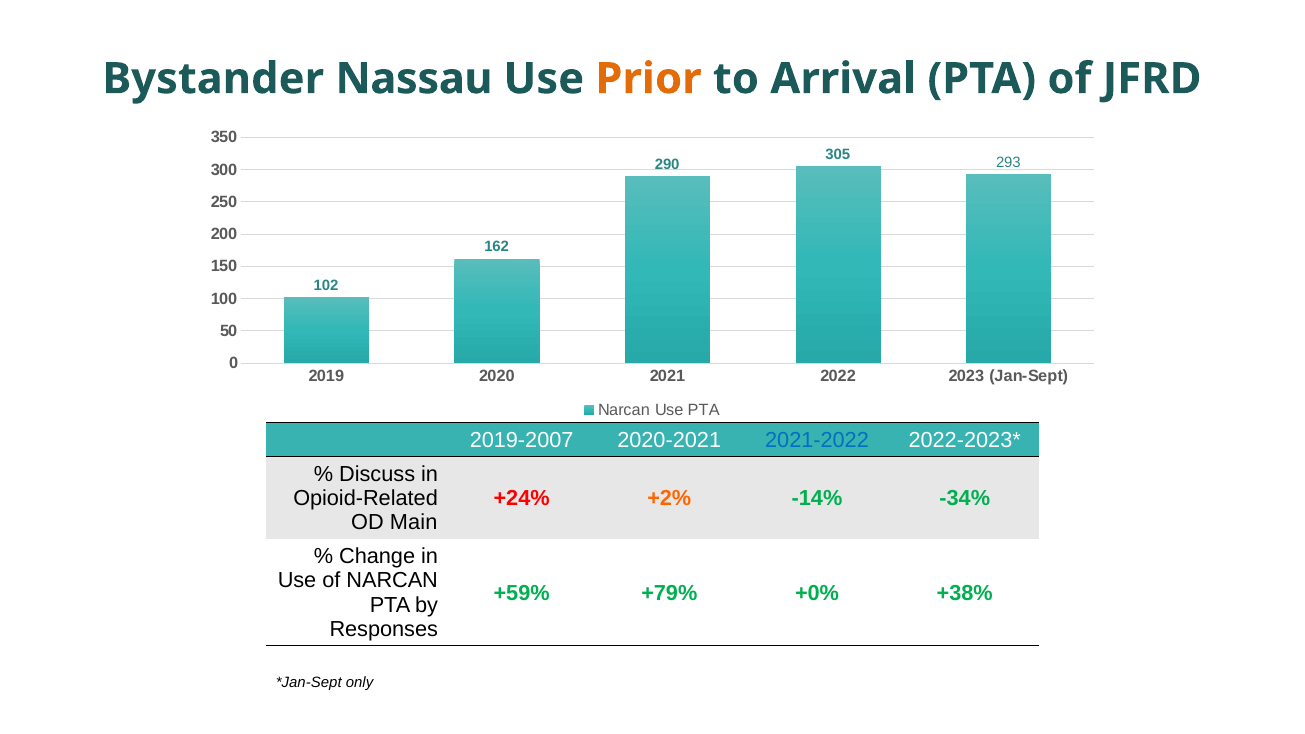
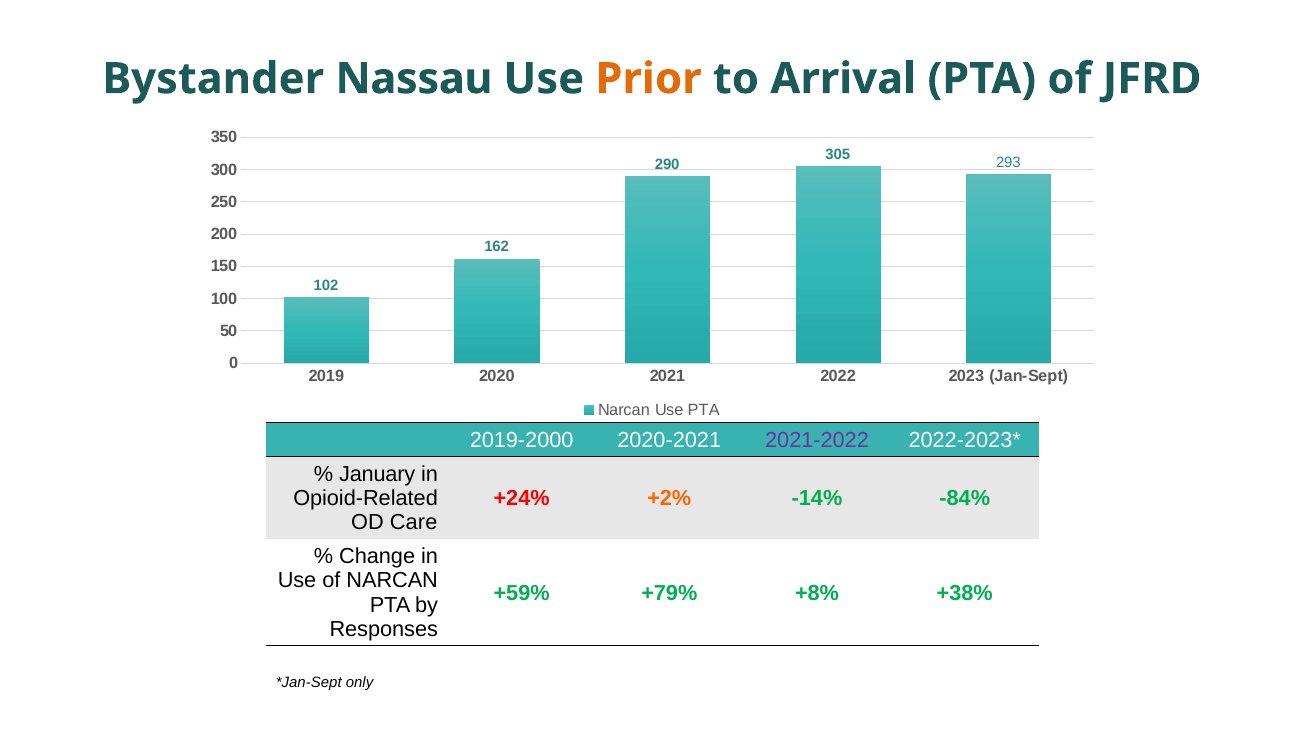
2019-2007: 2019-2007 -> 2019-2000
2021-2022 colour: blue -> purple
Discuss: Discuss -> January
-34%: -34% -> -84%
Main: Main -> Care
+0%: +0% -> +8%
